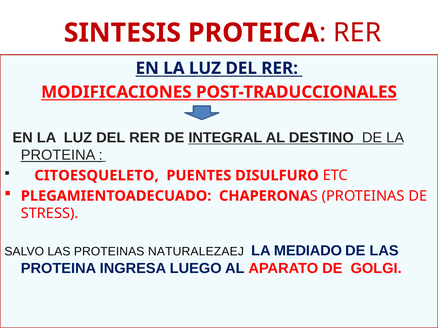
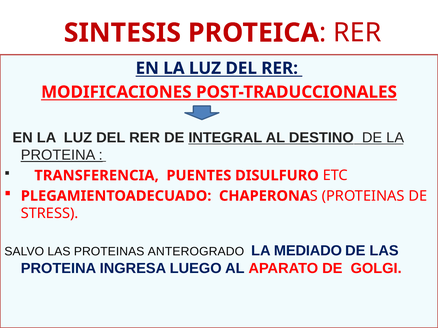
CITOESQUELETO: CITOESQUELETO -> TRANSFERENCIA
NATURALEZAEJ: NATURALEZAEJ -> ANTEROGRADO
